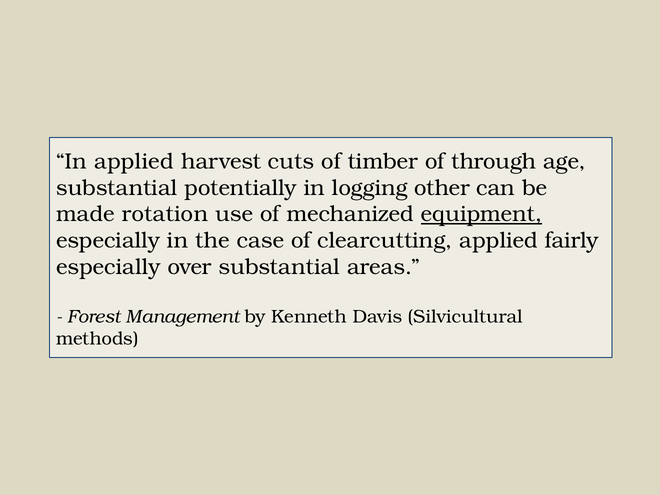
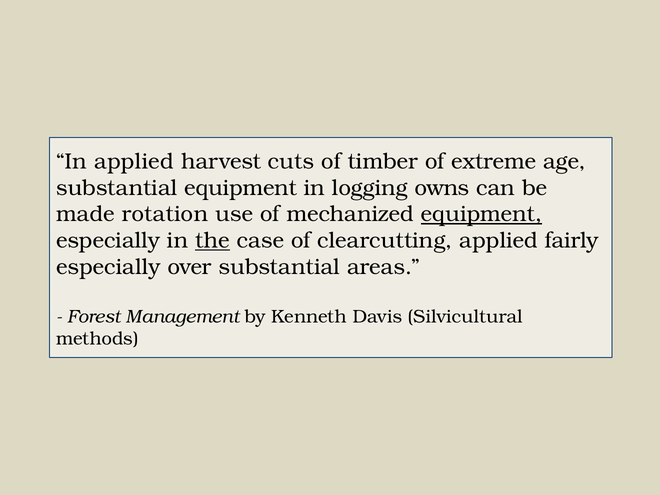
through: through -> extreme
substantial potentially: potentially -> equipment
other: other -> owns
the underline: none -> present
